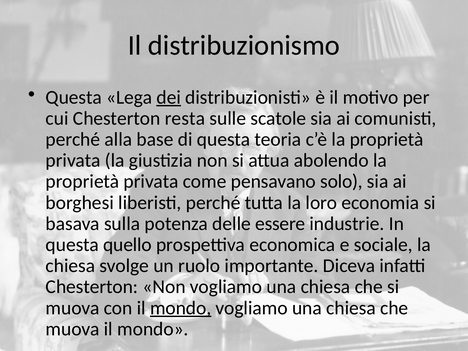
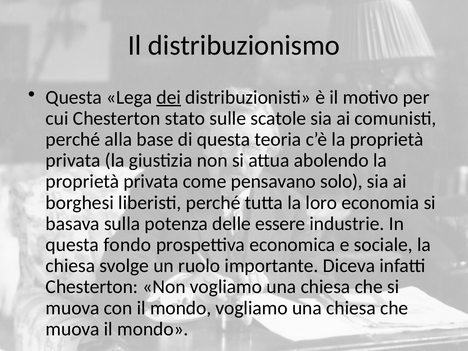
resta: resta -> stato
quello: quello -> fondo
mondo at (181, 308) underline: present -> none
